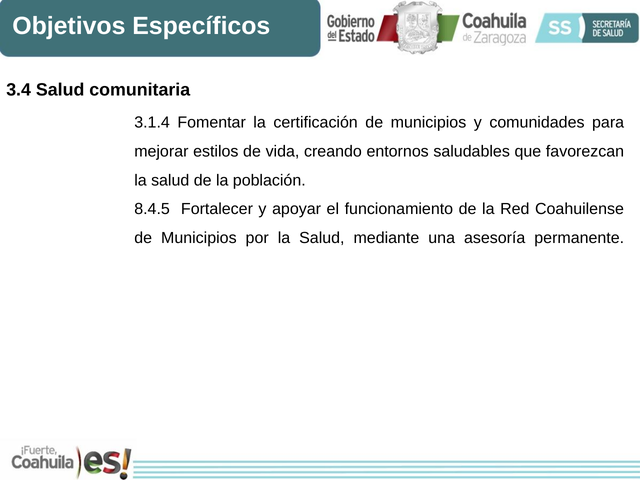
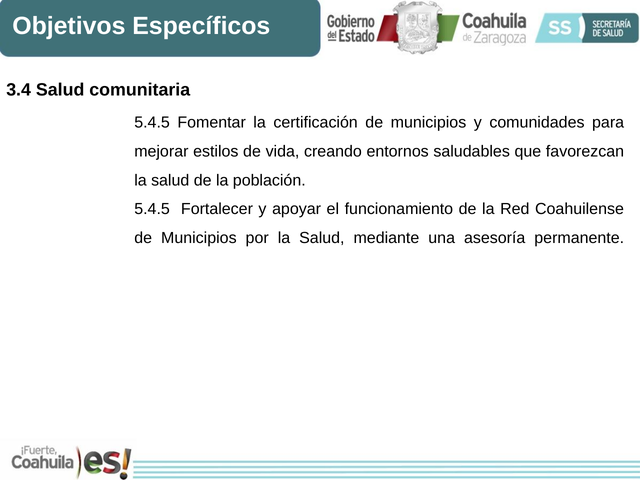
3.1.4 at (152, 122): 3.1.4 -> 5.4.5
8.4.5 at (152, 209): 8.4.5 -> 5.4.5
